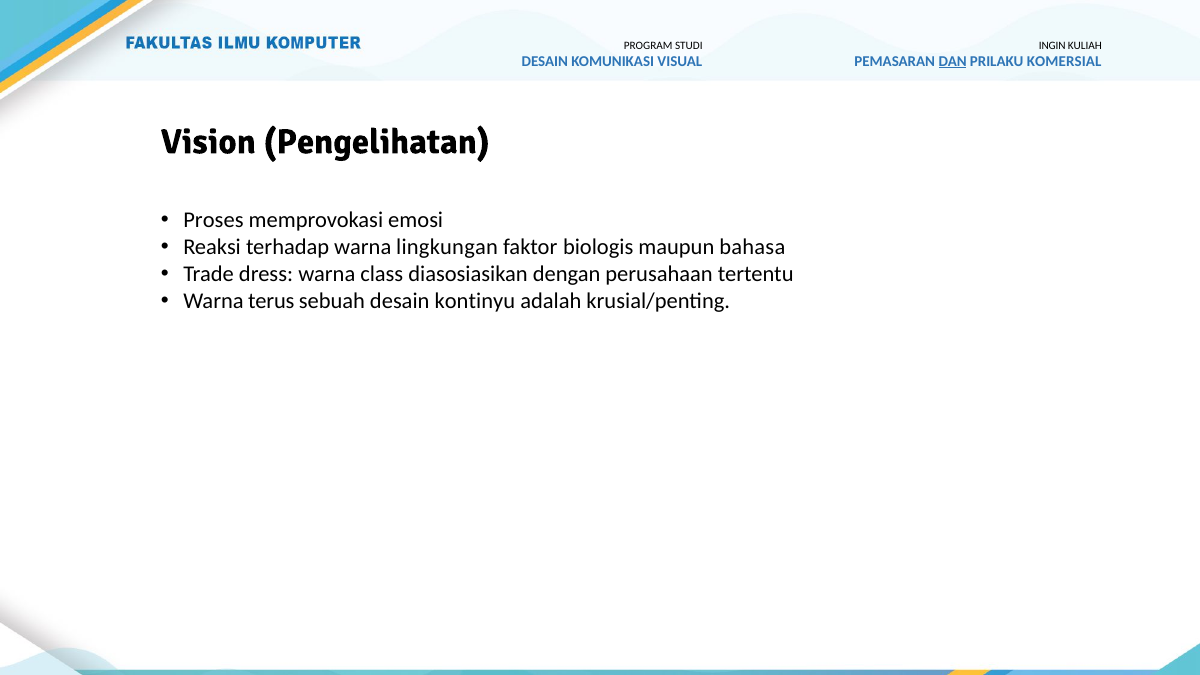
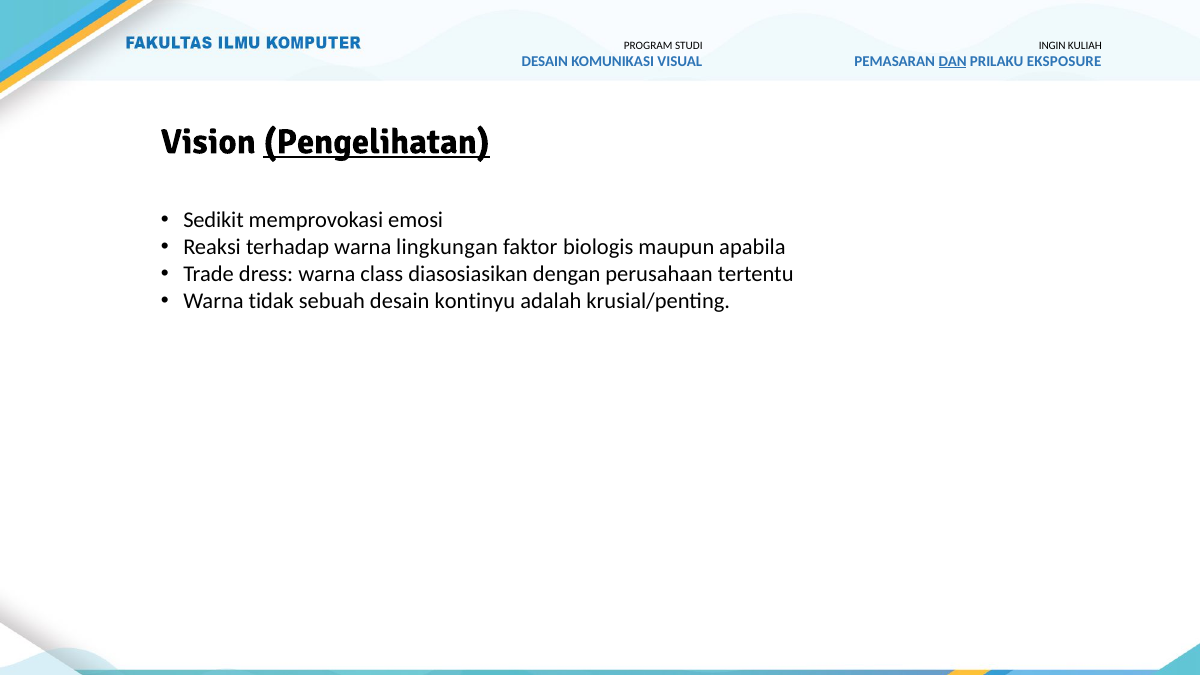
KOMERSIAL: KOMERSIAL -> EKSPOSURE
Pengelihatan underline: none -> present
Proses: Proses -> Sedikit
bahasa: bahasa -> apabila
terus: terus -> tidak
